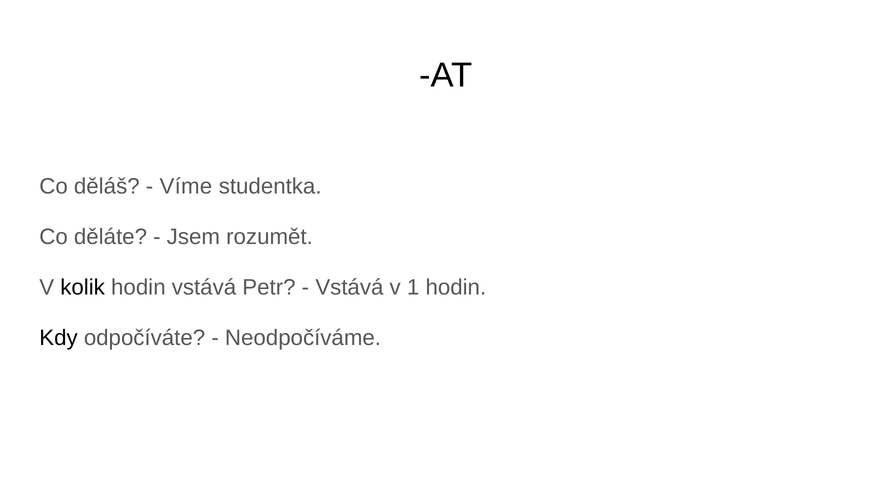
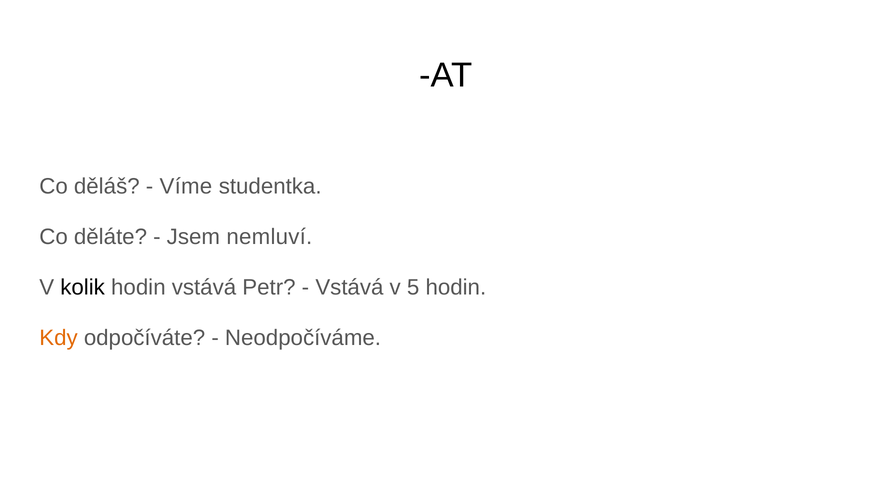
rozumět: rozumět -> nemluví
1: 1 -> 5
Kdy colour: black -> orange
